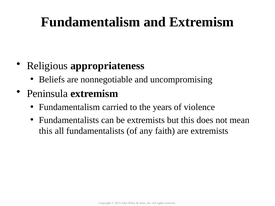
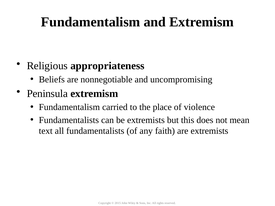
years: years -> place
this at (46, 131): this -> text
